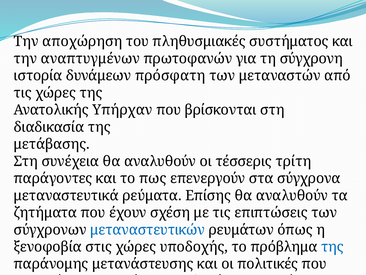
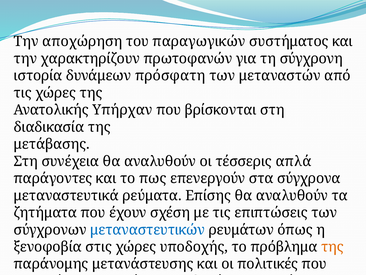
πληθυσμιακές: πληθυσμιακές -> παραγωγικών
αναπτυγμένων: αναπτυγμένων -> χαρακτηρίζουν
τρίτη: τρίτη -> απλά
της at (332, 246) colour: blue -> orange
